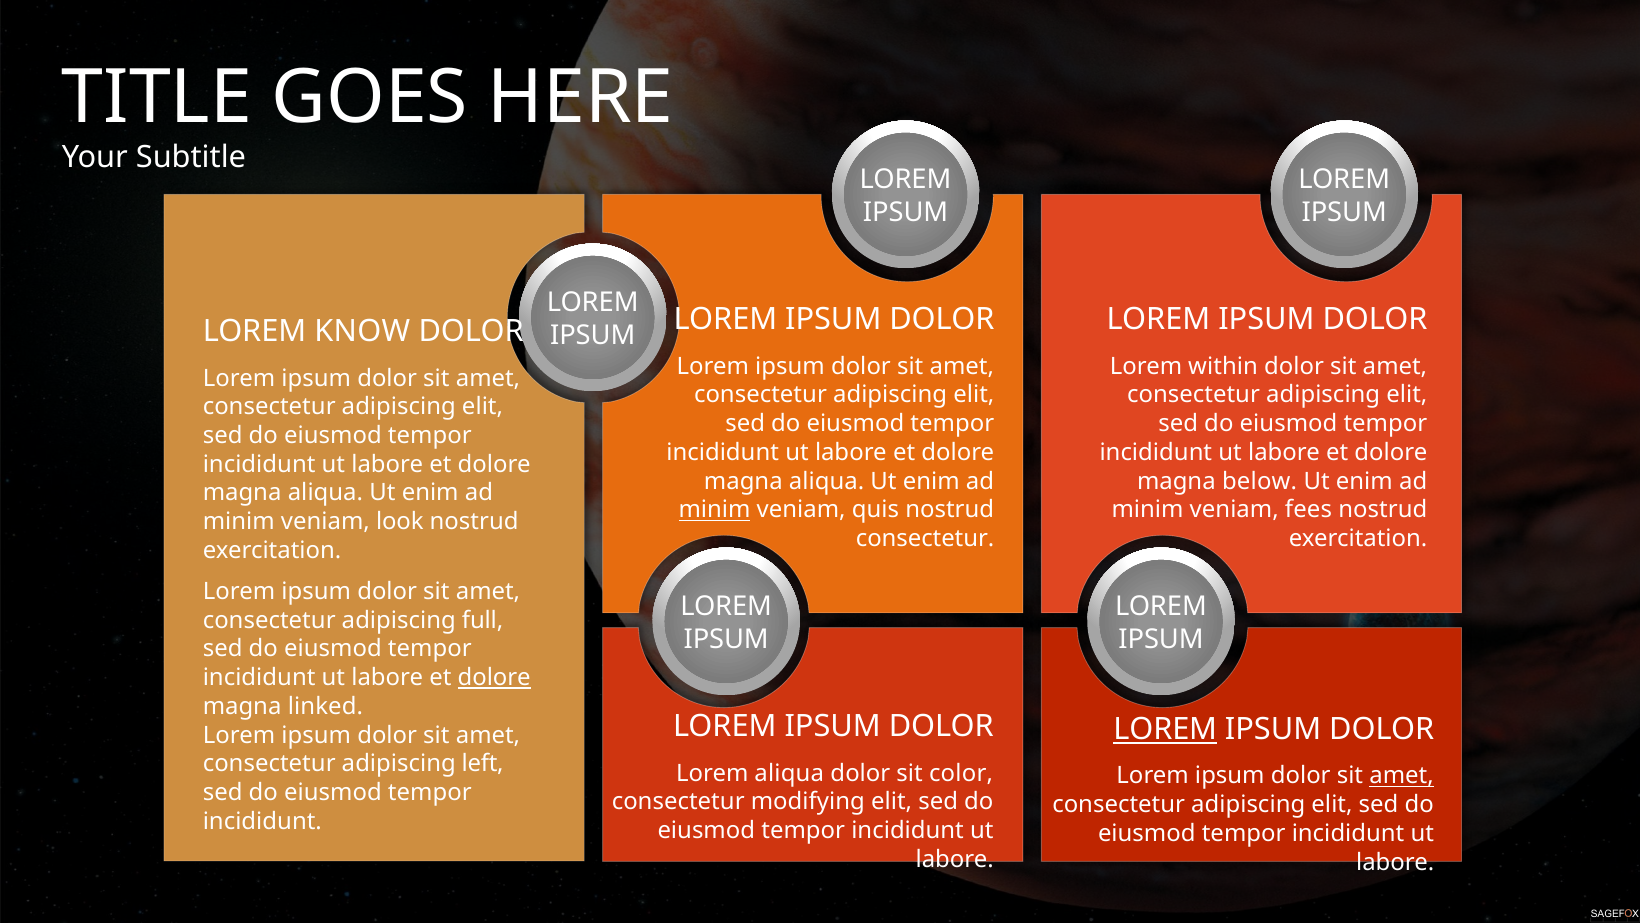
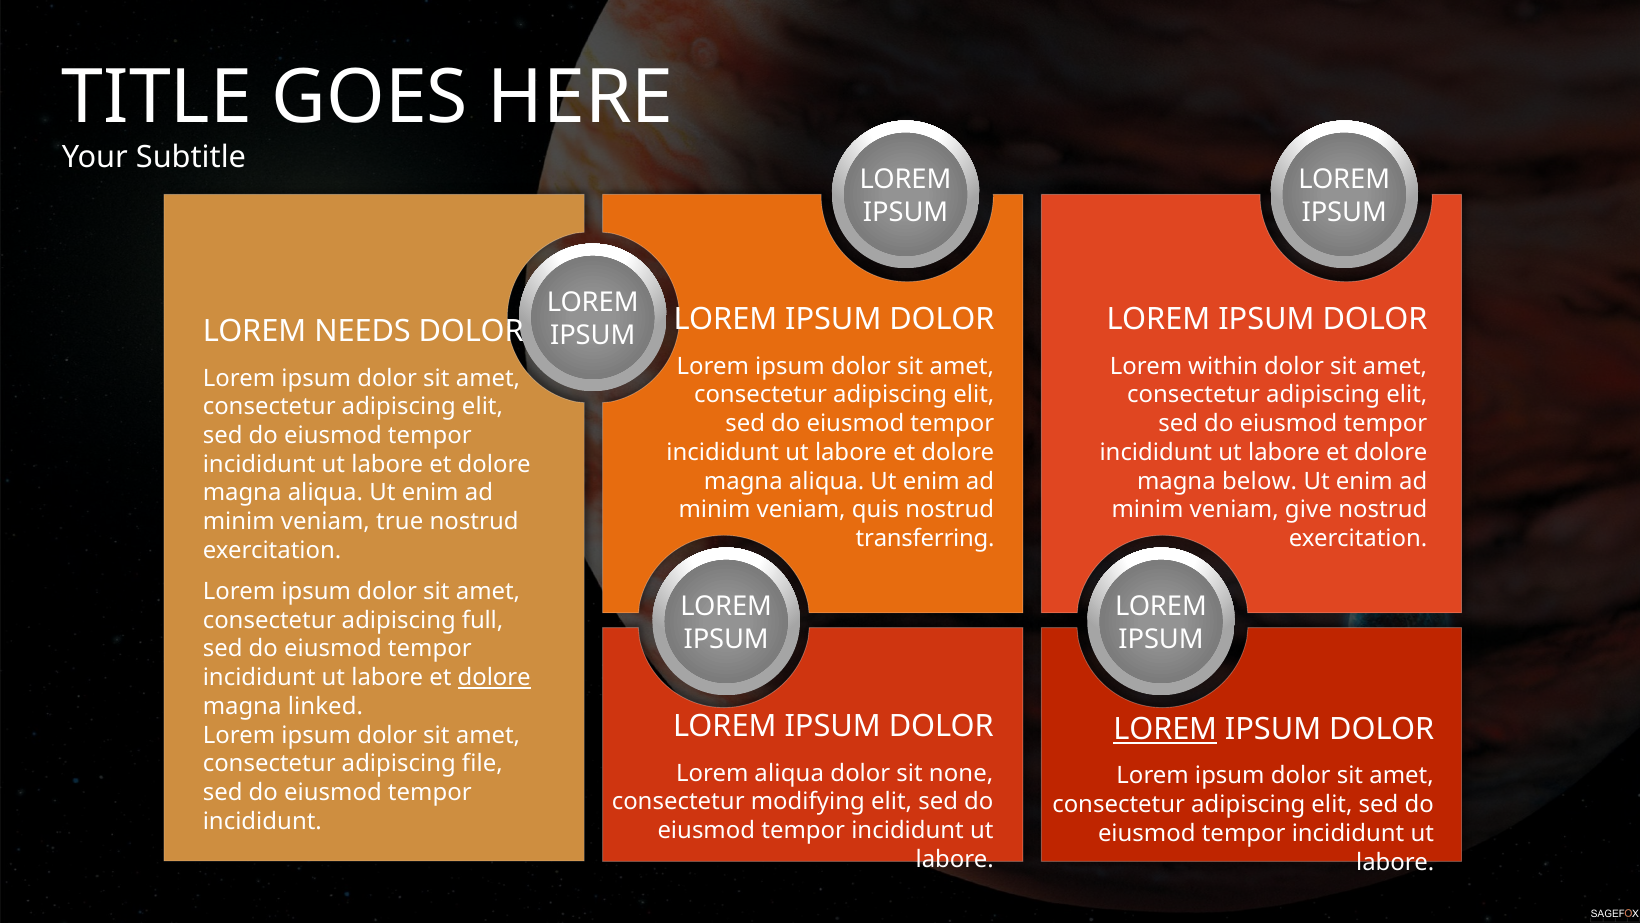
KNOW: KNOW -> NEEDS
minim at (714, 510) underline: present -> none
fees: fees -> give
look: look -> true
consectetur at (925, 538): consectetur -> transferring
left: left -> file
color: color -> none
amet at (1402, 776) underline: present -> none
